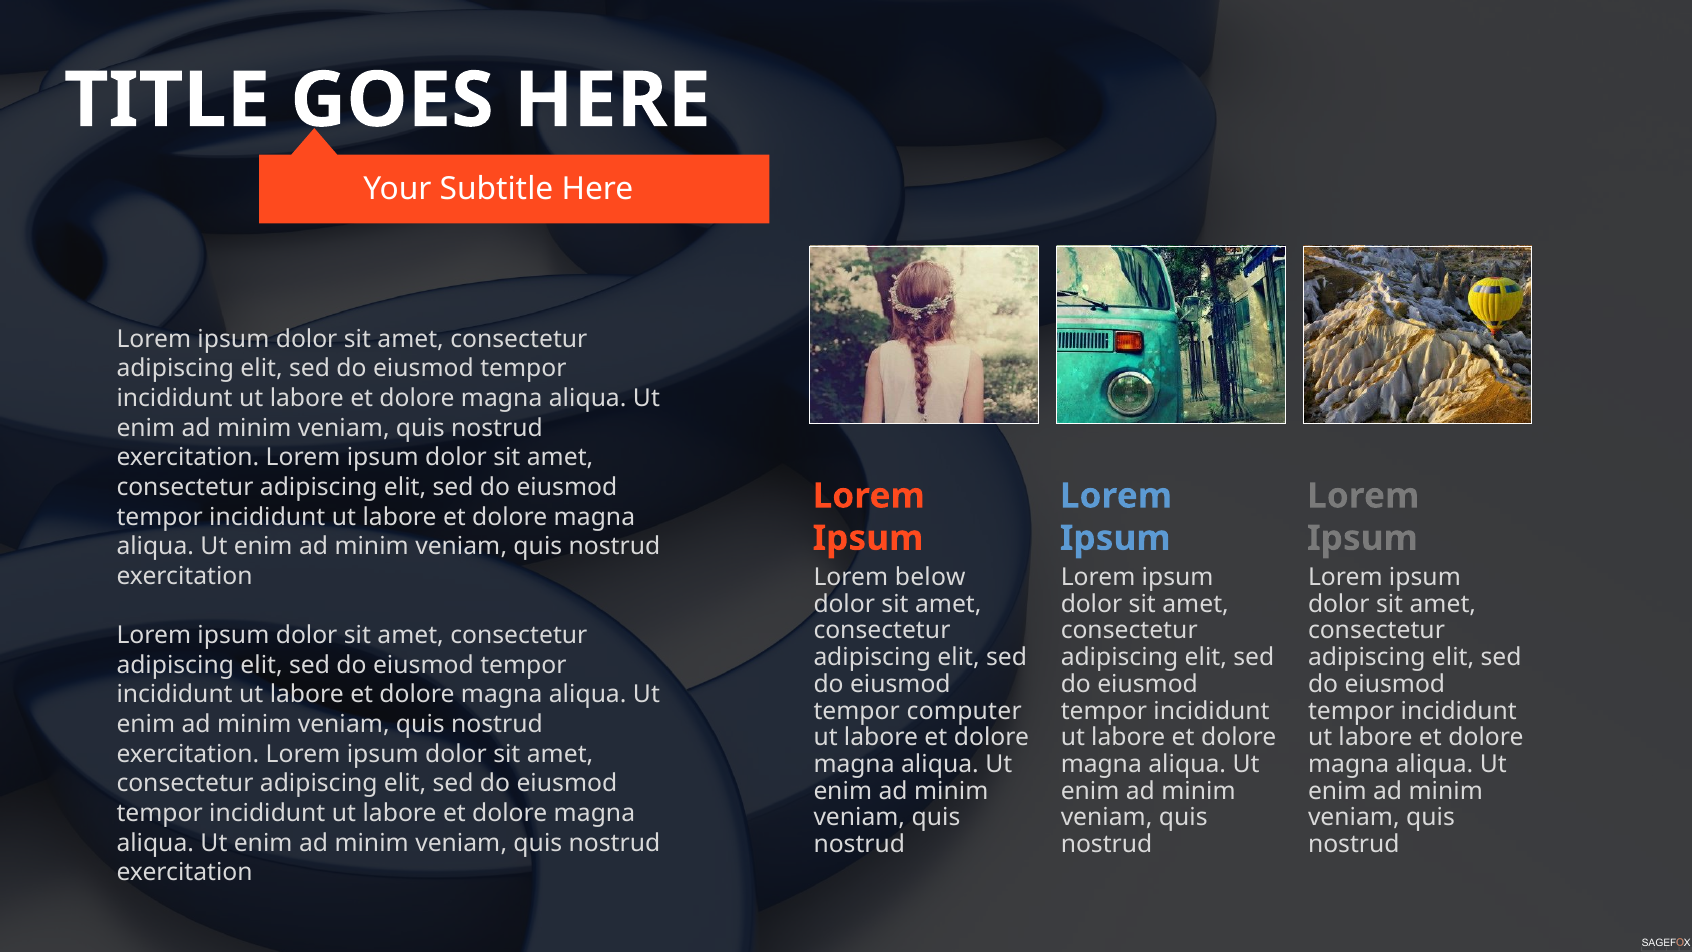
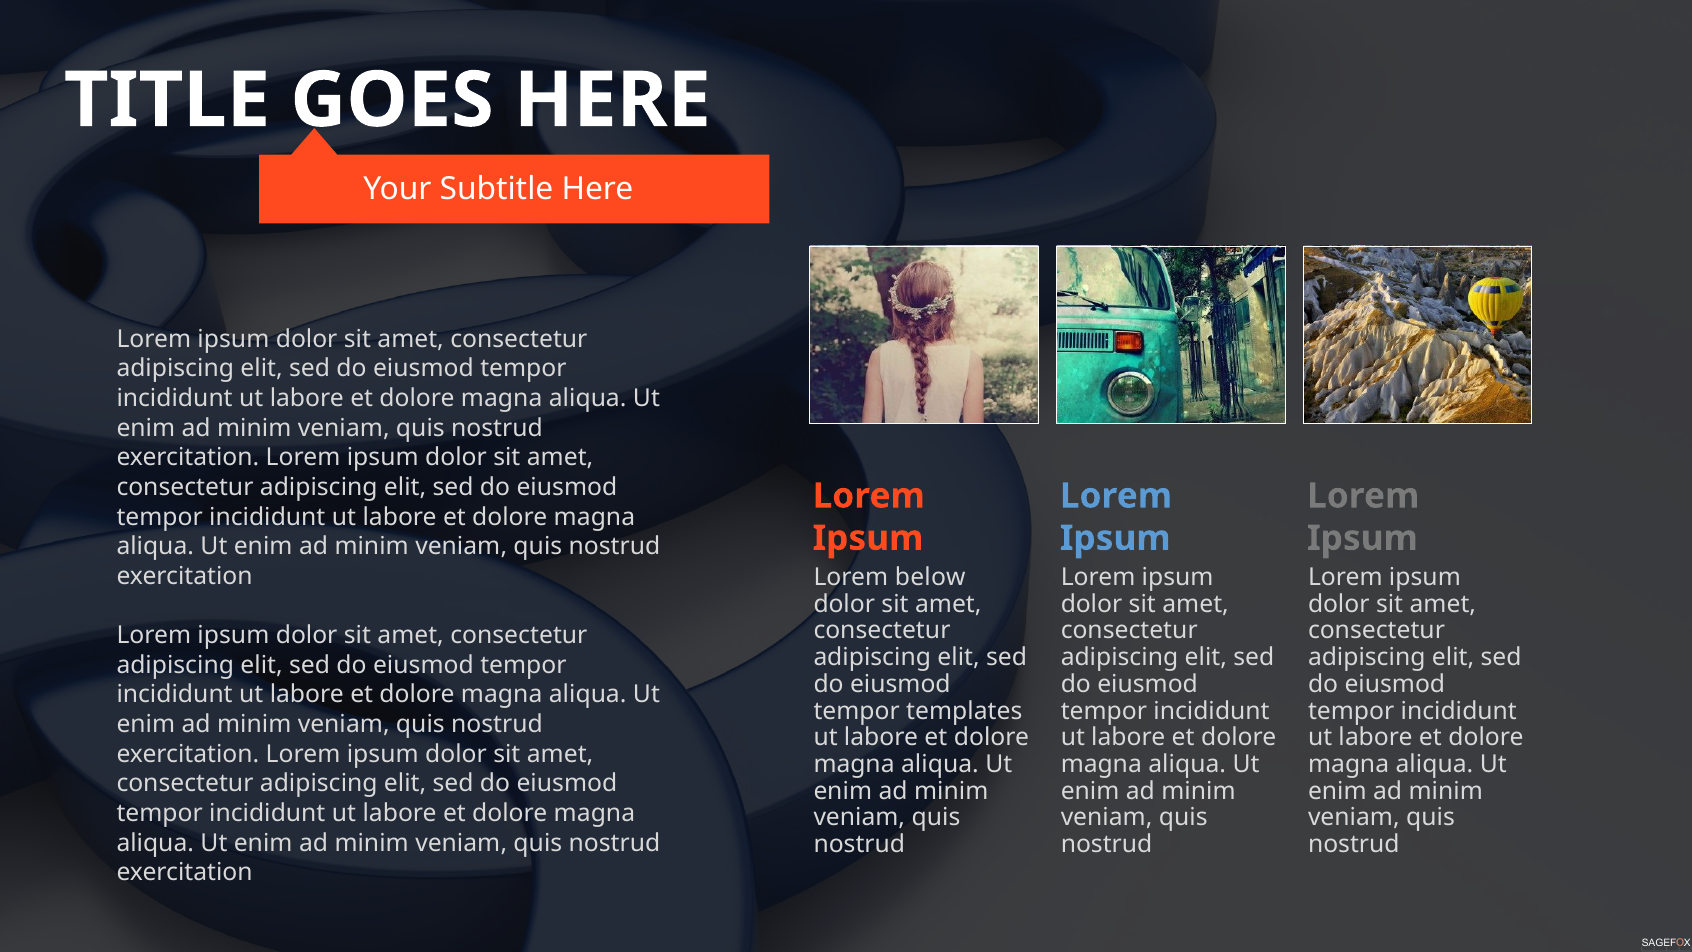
computer: computer -> templates
